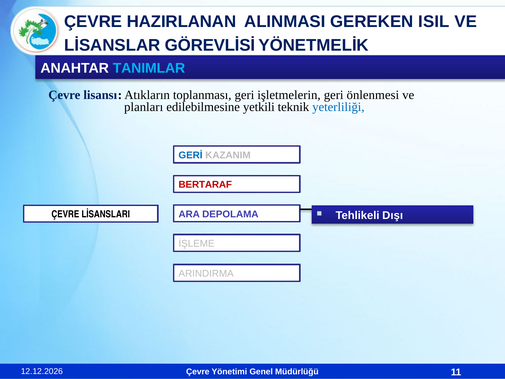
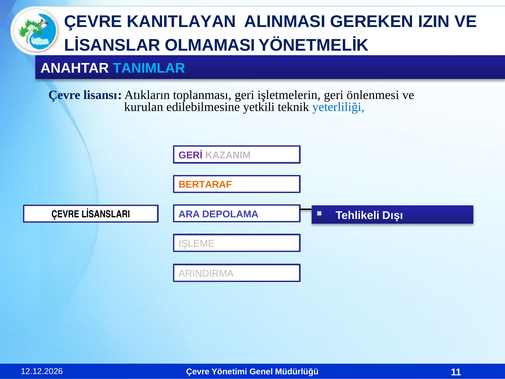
HAZIRLANAN: HAZIRLANAN -> KANITLAYAN
ISIL: ISIL -> IZIN
GÖREVLİSİ: GÖREVLİSİ -> OLMAMASI
planları: planları -> kurulan
GERİ colour: blue -> purple
BERTARAF colour: red -> orange
